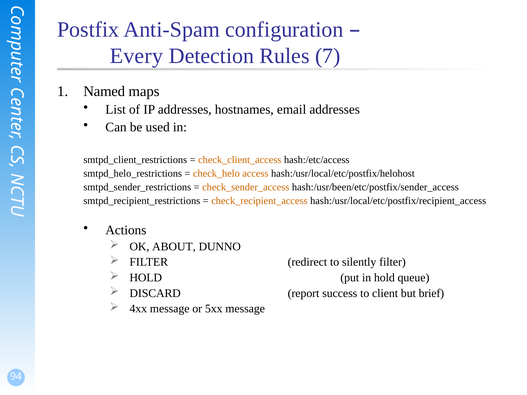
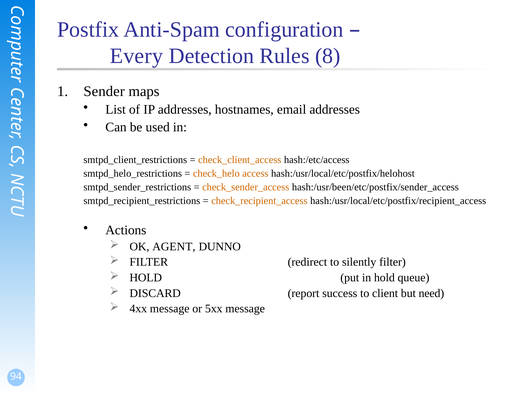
7: 7 -> 8
Named: Named -> Sender
ABOUT: ABOUT -> AGENT
brief: brief -> need
